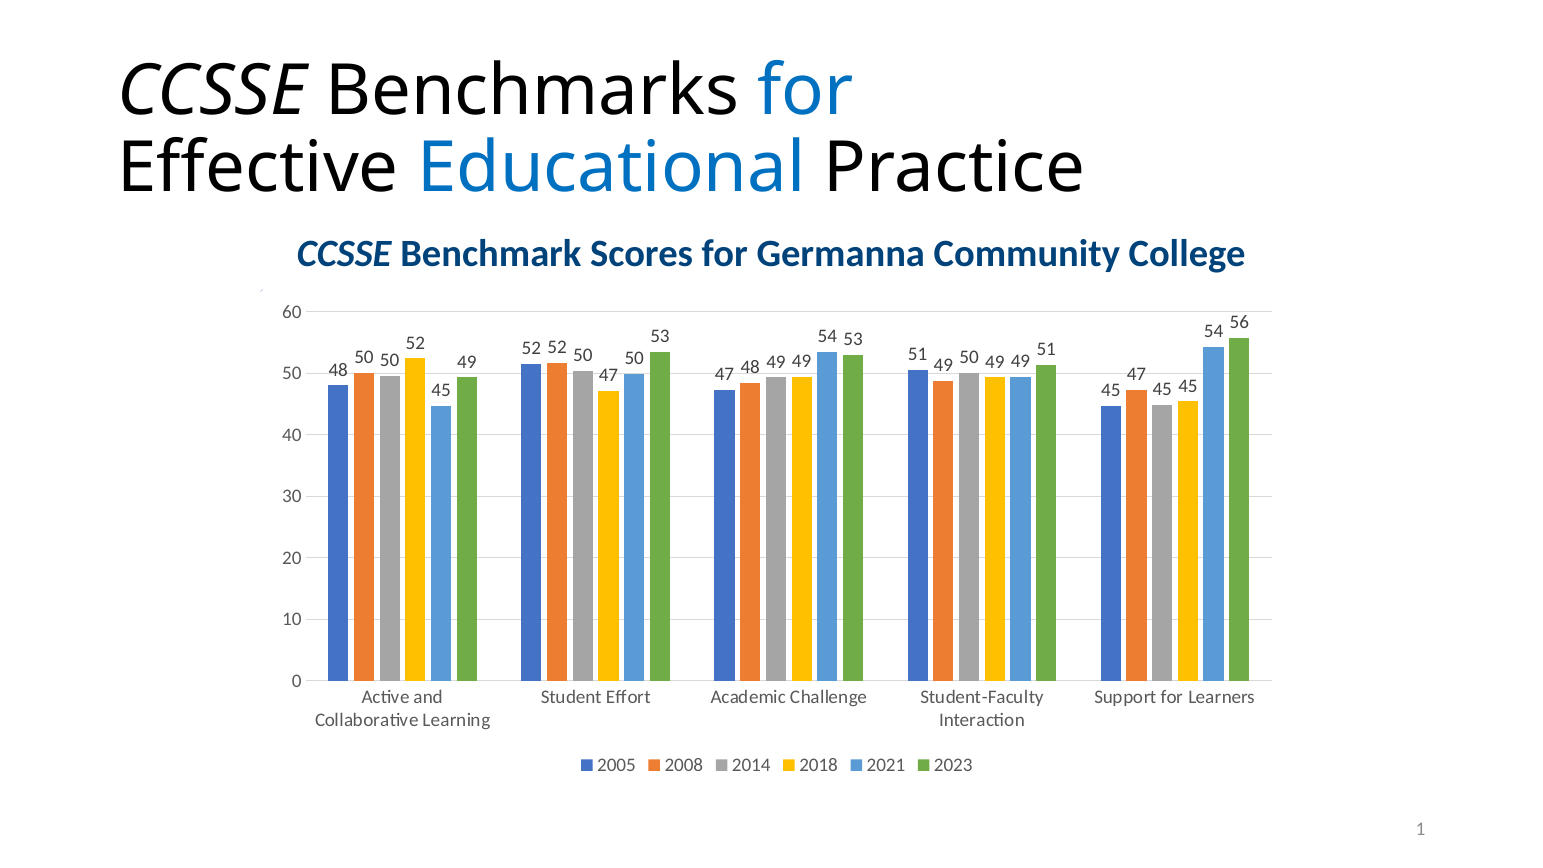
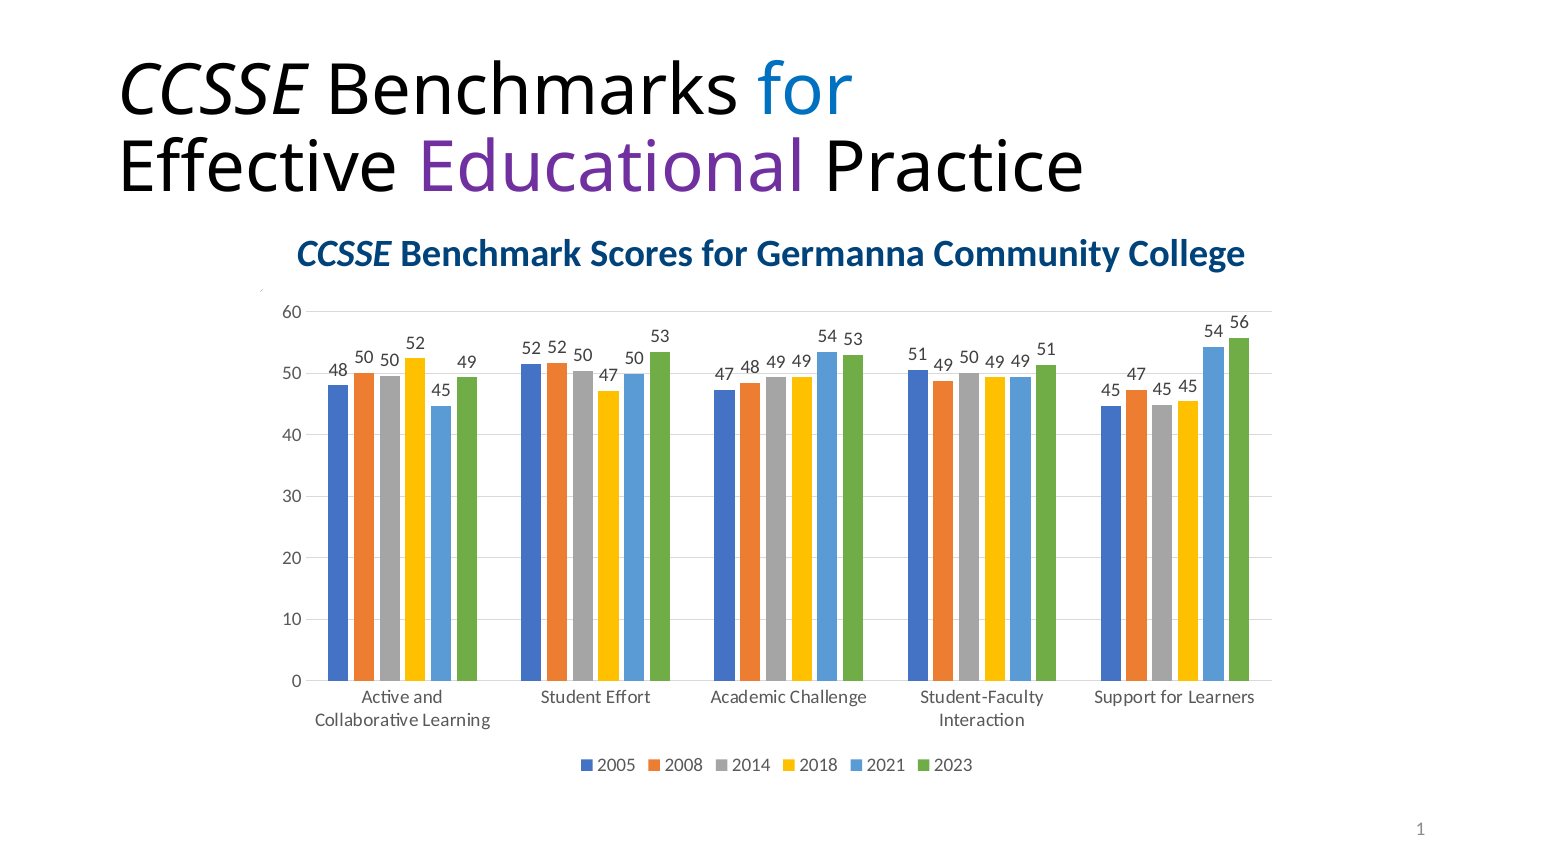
Educational colour: blue -> purple
